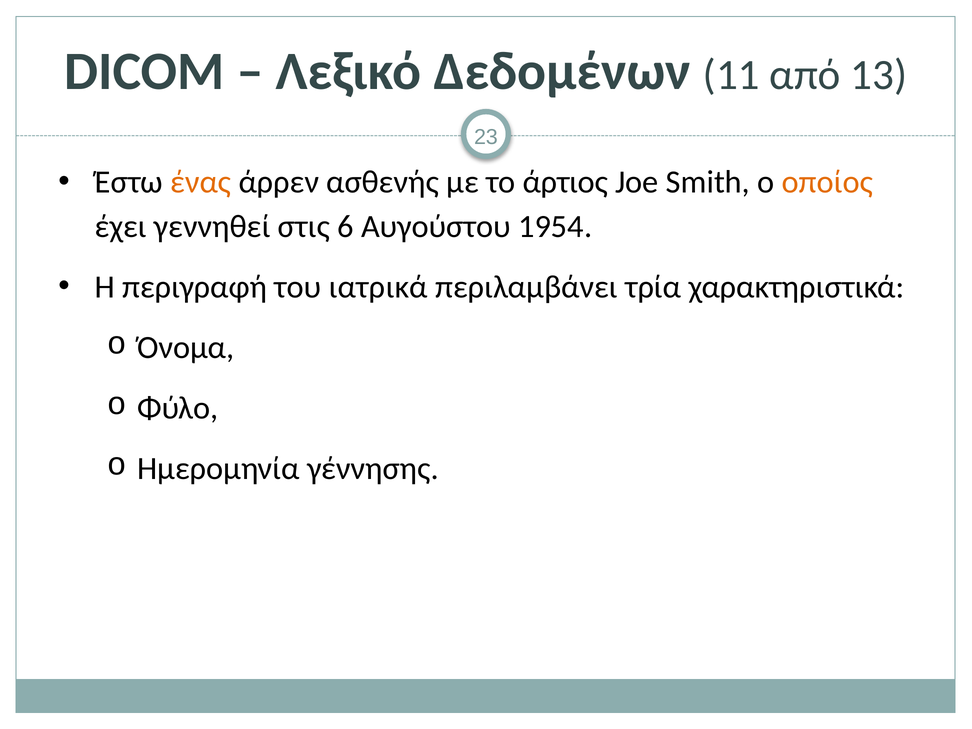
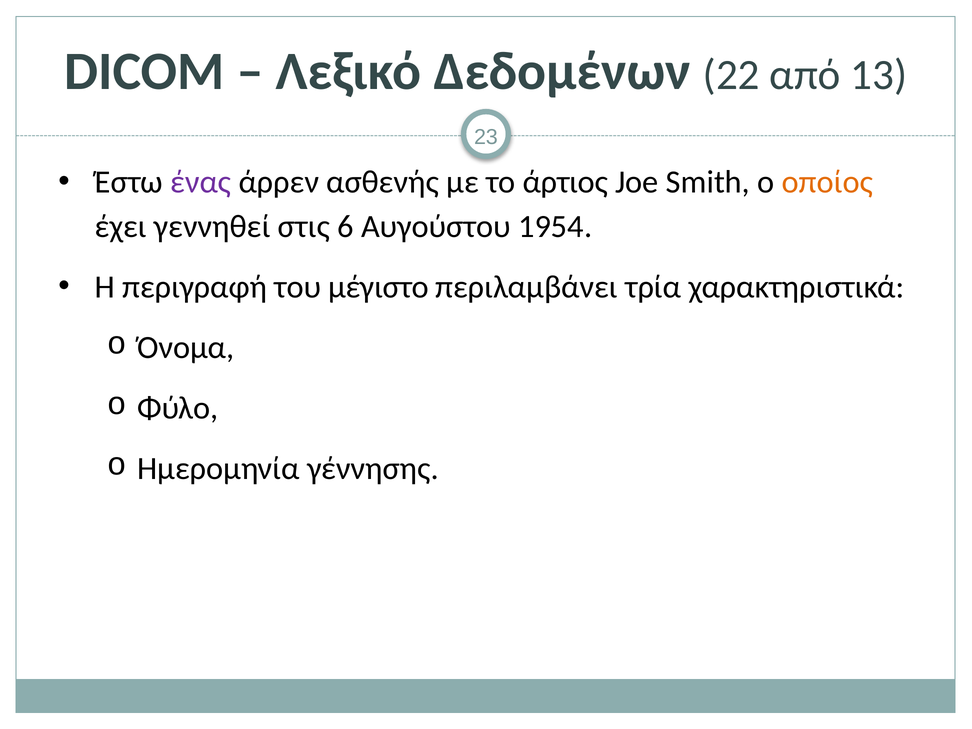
11: 11 -> 22
ένας colour: orange -> purple
ιατρικά: ιατρικά -> μέγιστο
